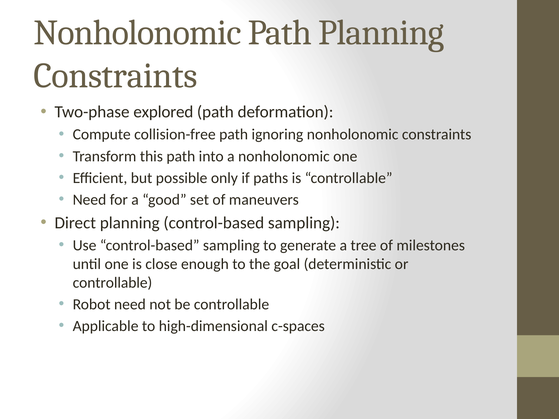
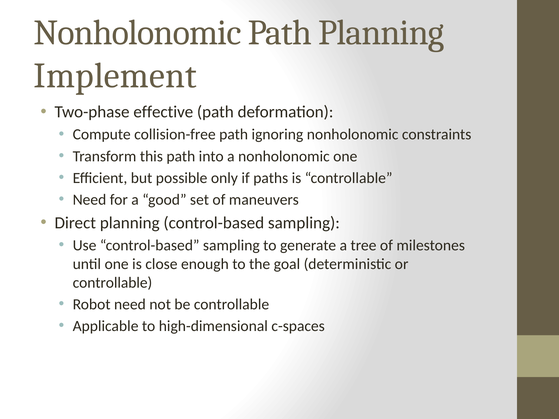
Constraints at (115, 76): Constraints -> Implement
explored: explored -> effective
